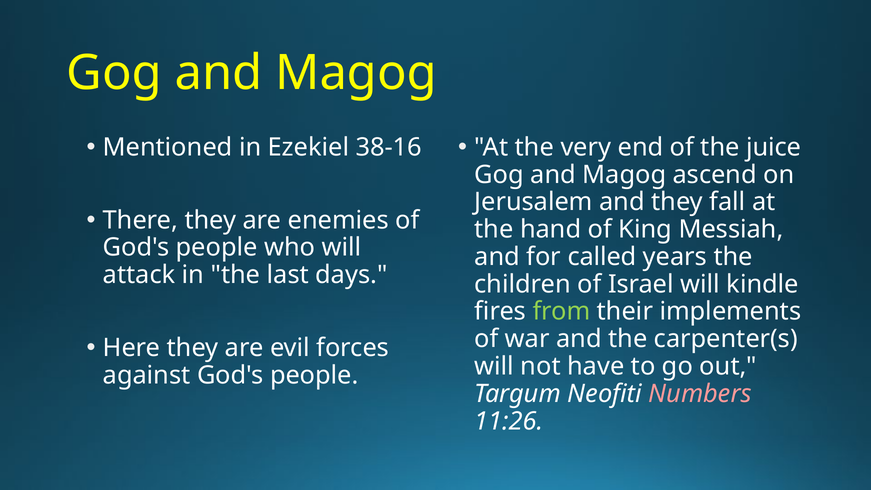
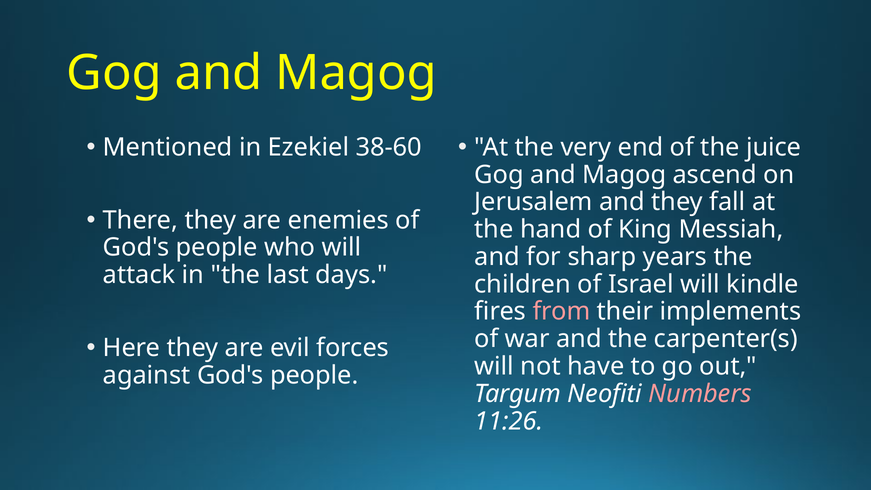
38-16: 38-16 -> 38-60
called: called -> sharp
from colour: light green -> pink
